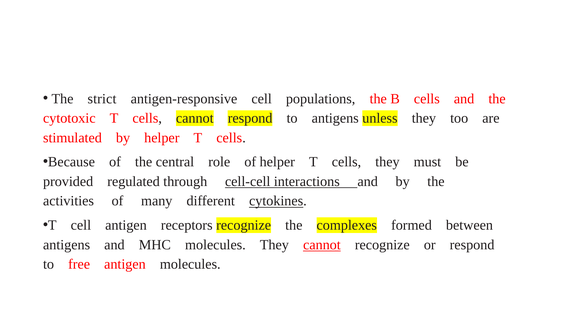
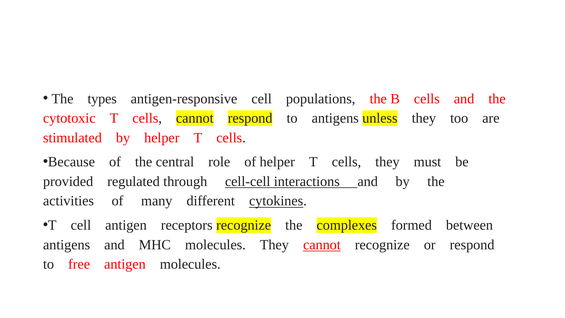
strict: strict -> types
